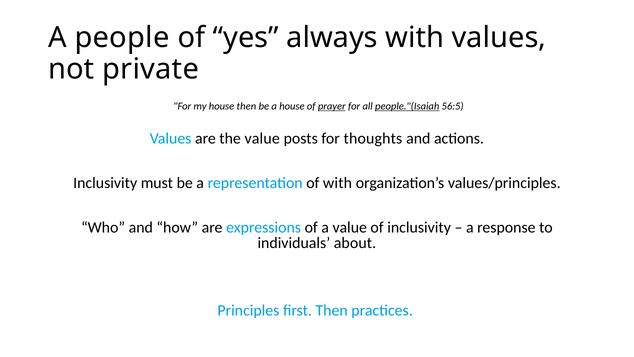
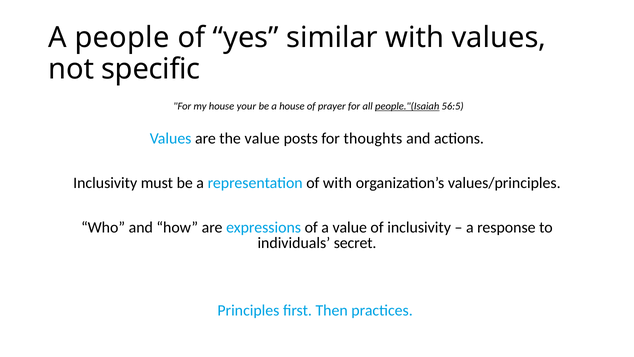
always: always -> similar
private: private -> specific
house then: then -> your
prayer underline: present -> none
about: about -> secret
